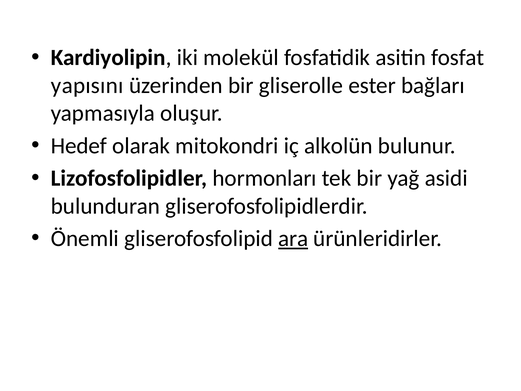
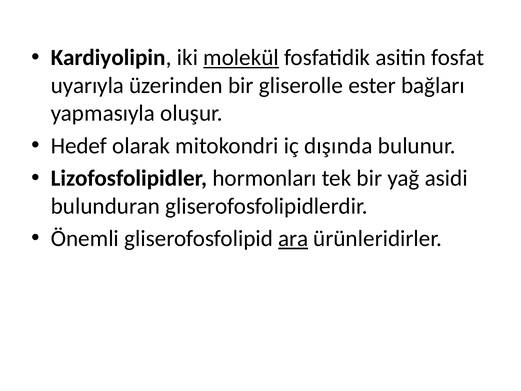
molekül underline: none -> present
yapısını: yapısını -> uyarıyla
alkolün: alkolün -> dışında
